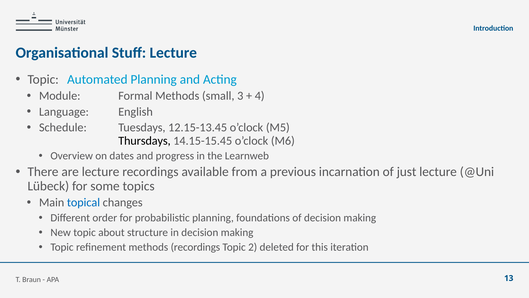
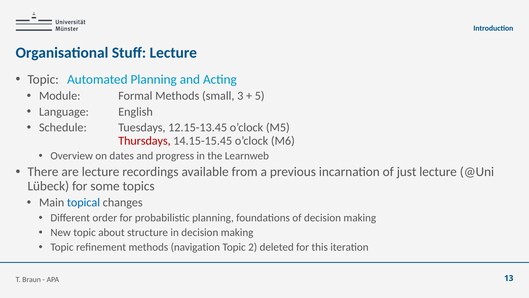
4: 4 -> 5
Thursdays colour: black -> red
methods recordings: recordings -> navigation
